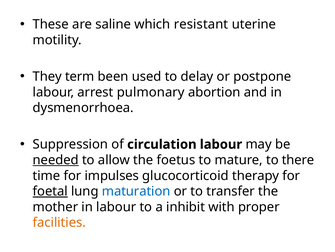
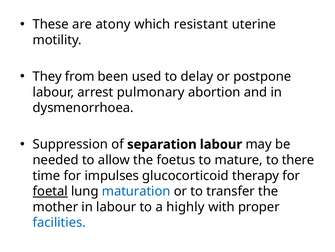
saline: saline -> atony
term: term -> from
circulation: circulation -> separation
needed underline: present -> none
inhibit: inhibit -> highly
facilities colour: orange -> blue
